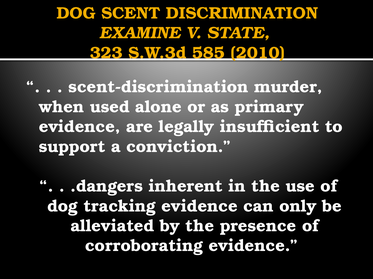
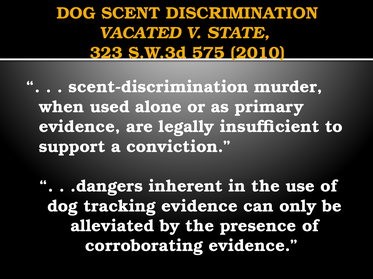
EXAMINE: EXAMINE -> VACATED
585: 585 -> 575
